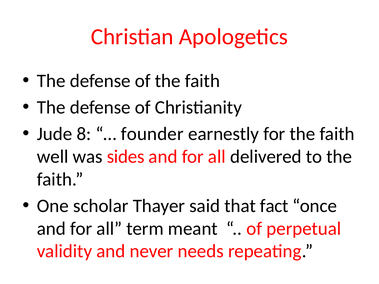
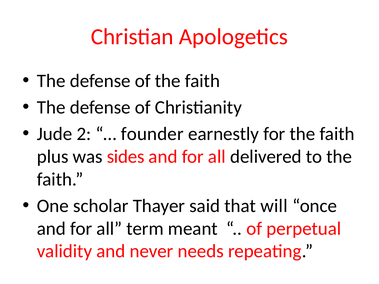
8: 8 -> 2
well: well -> plus
fact: fact -> will
